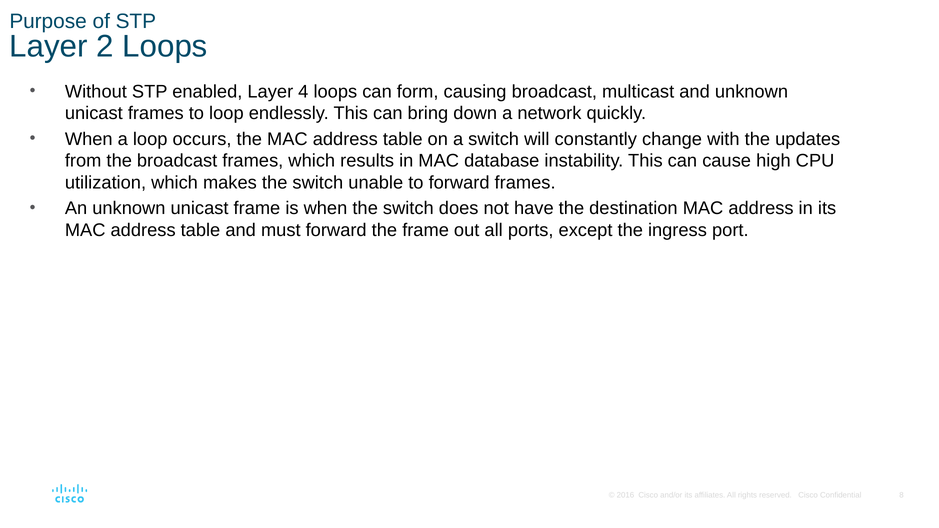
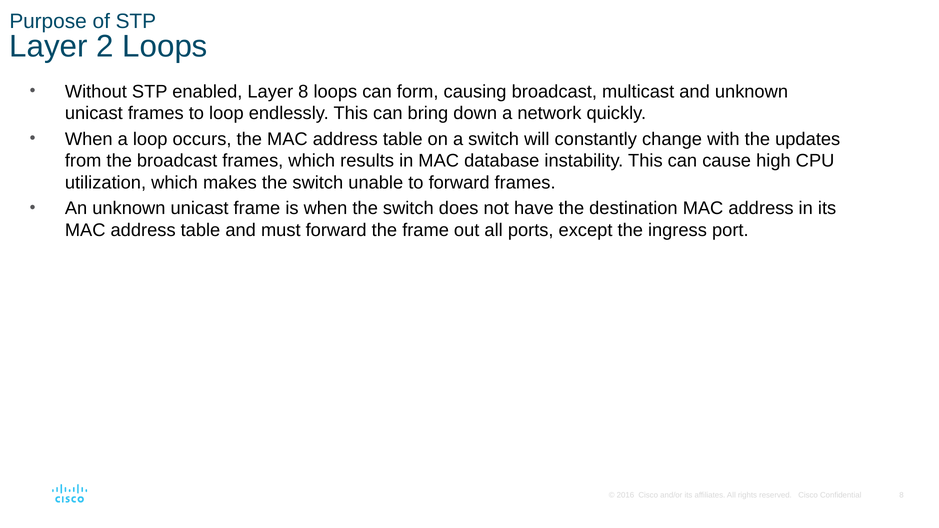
Layer 4: 4 -> 8
